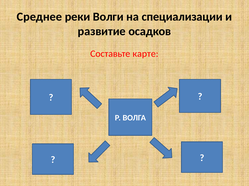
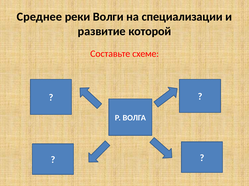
осадков: осадков -> которой
карте: карте -> схеме
